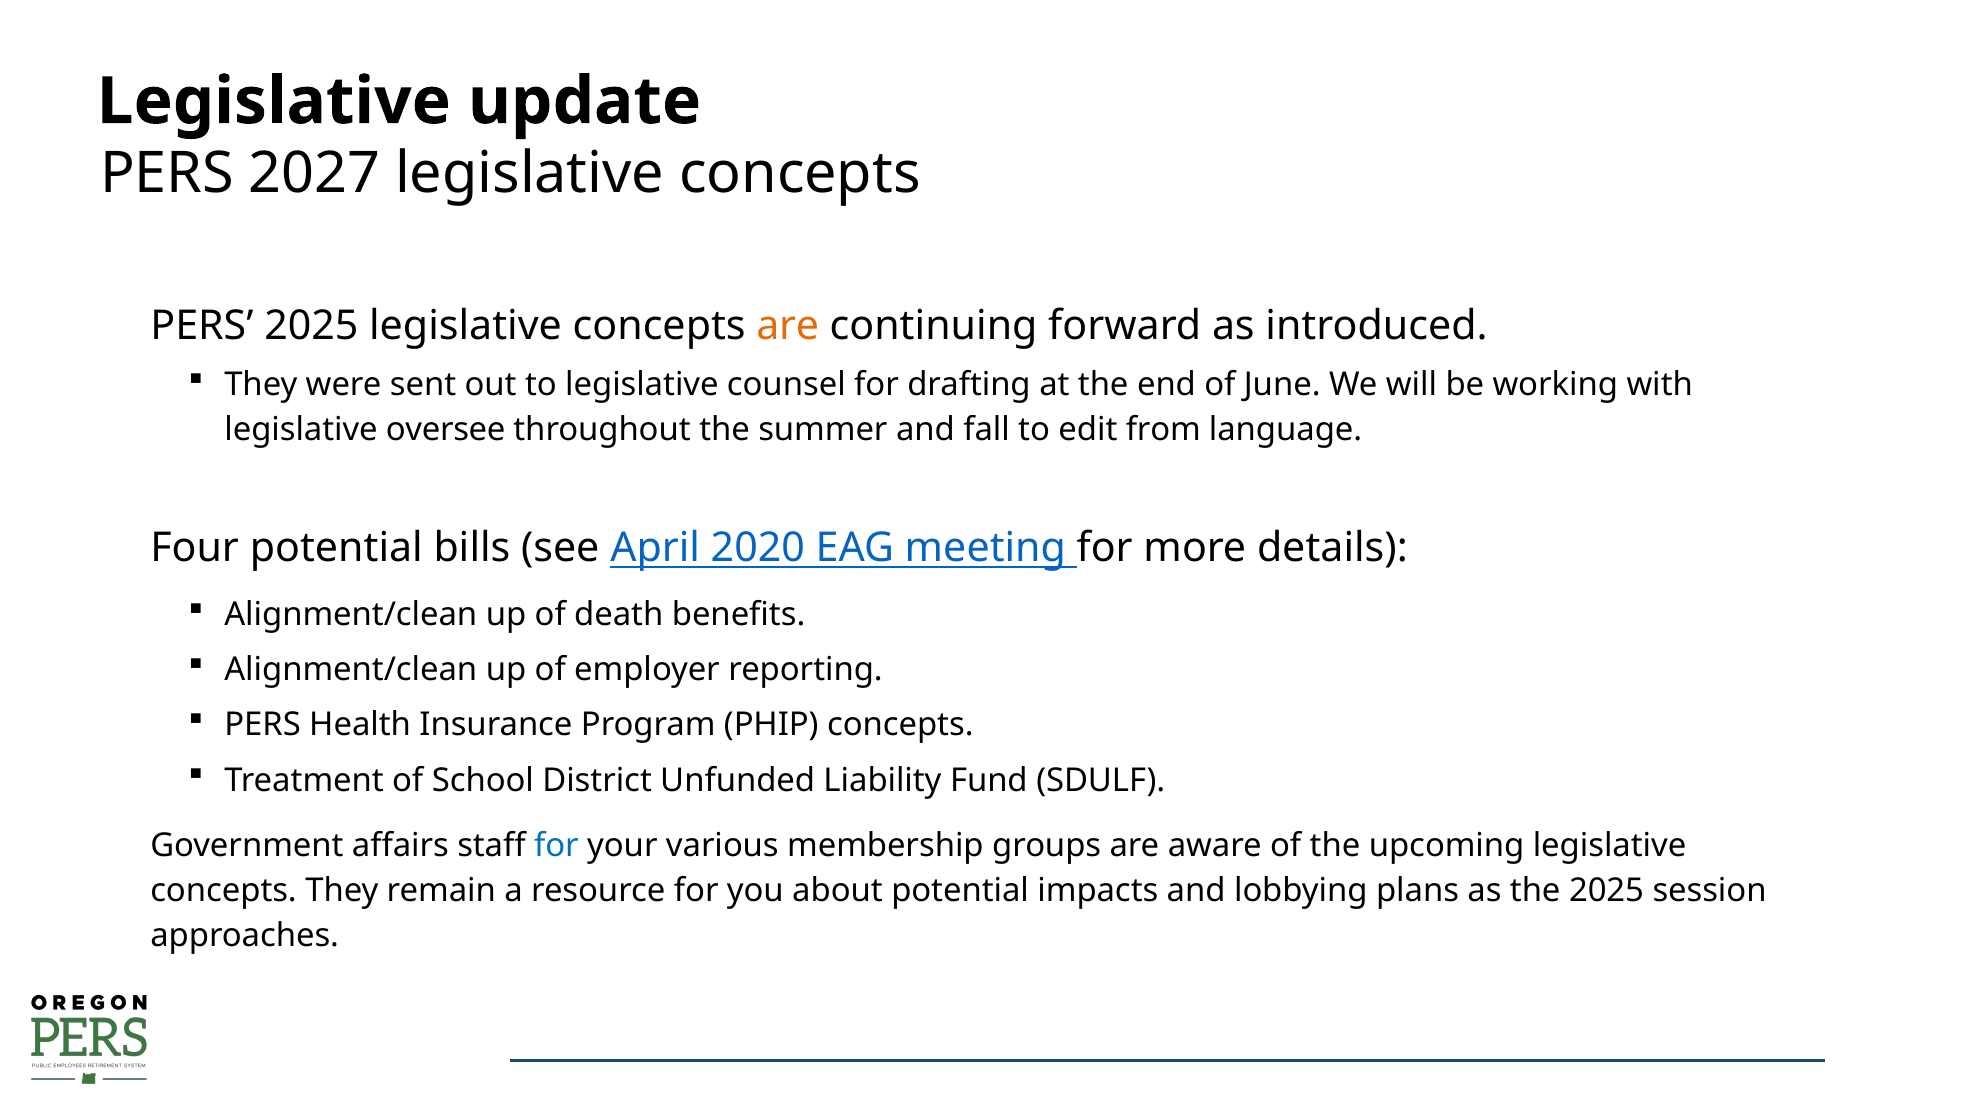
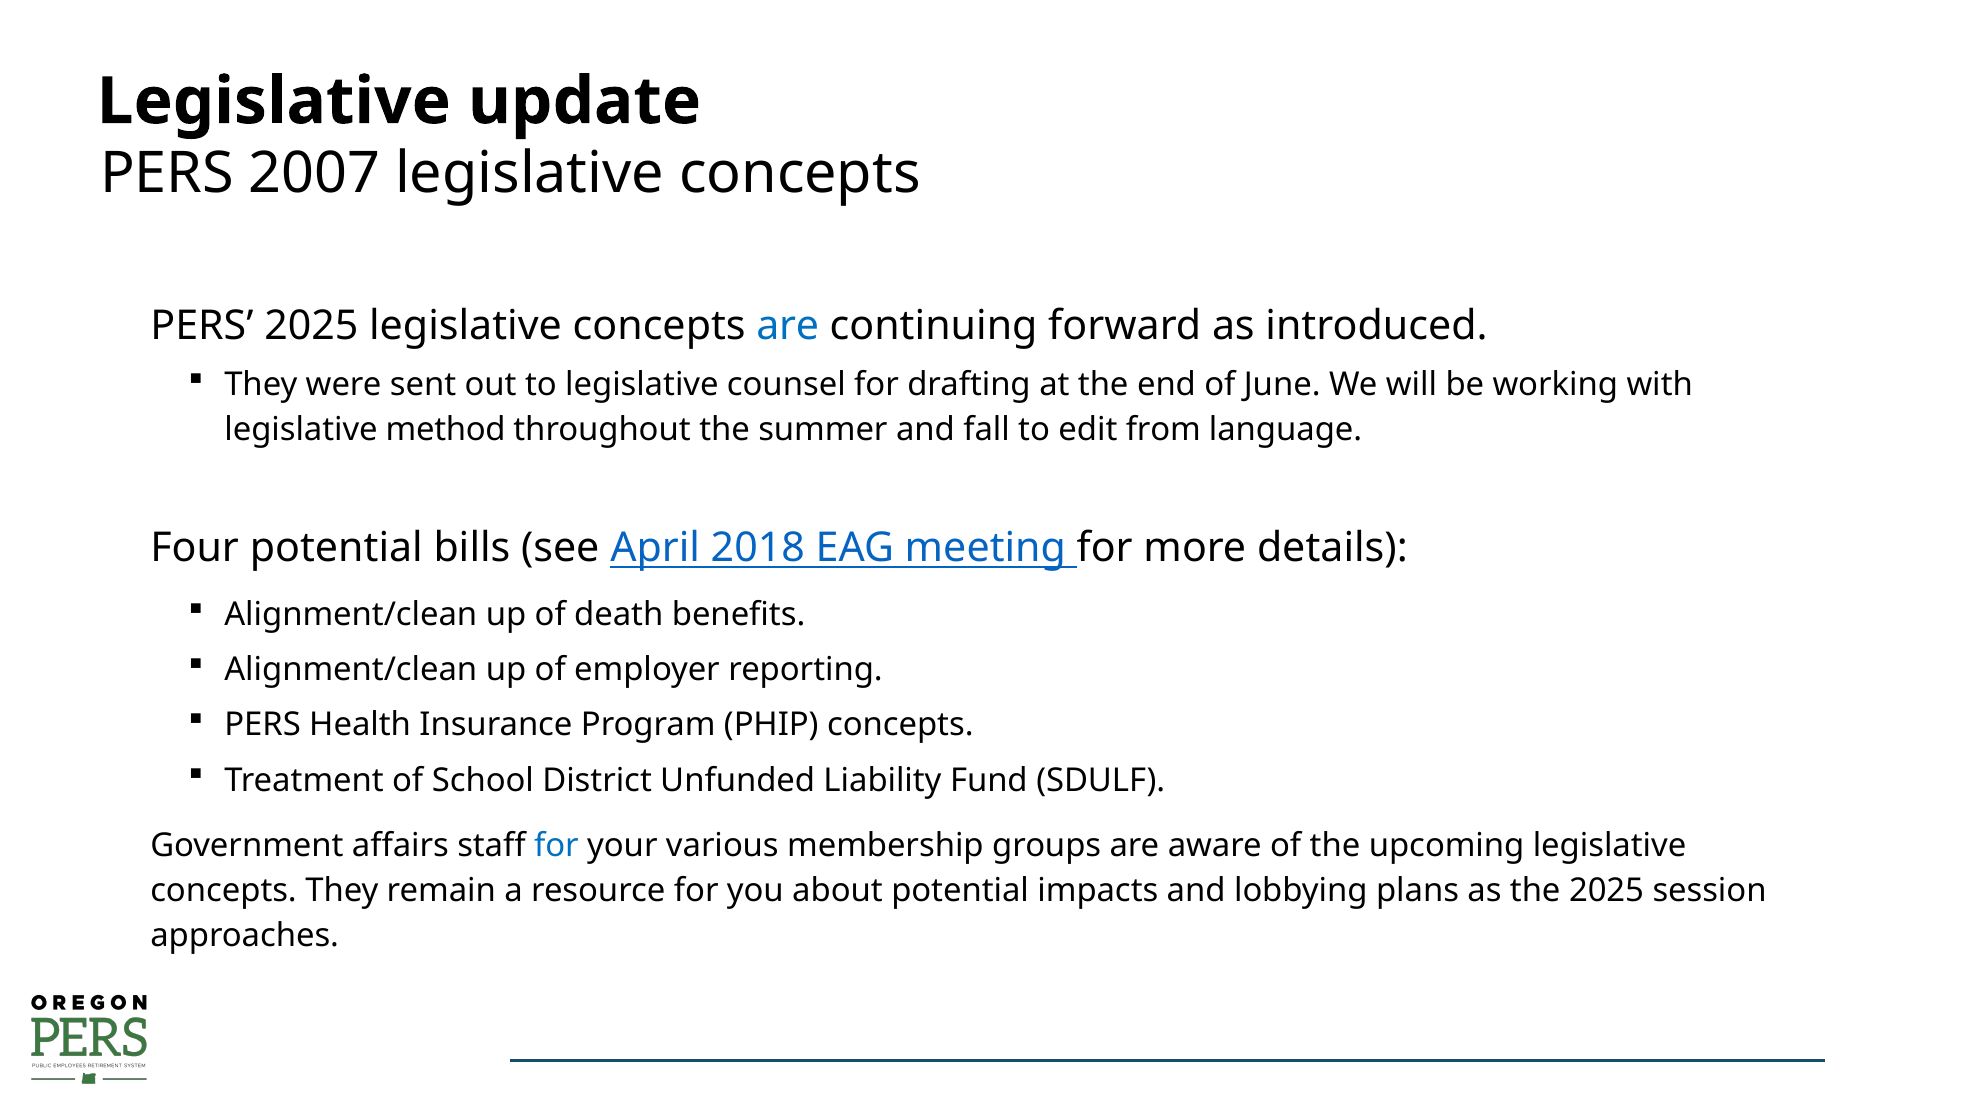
2027: 2027 -> 2007
are at (788, 325) colour: orange -> blue
oversee: oversee -> method
2020: 2020 -> 2018
